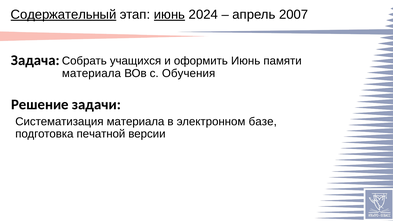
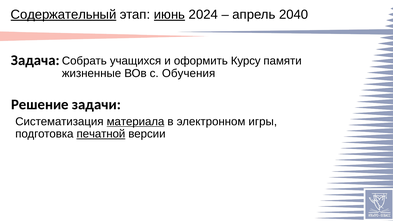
2007: 2007 -> 2040
оформить Июнь: Июнь -> Курсу
материала at (91, 73): материала -> жизненные
материала at (136, 122) underline: none -> present
базе: базе -> игры
печатной underline: none -> present
